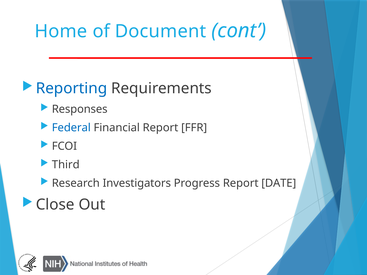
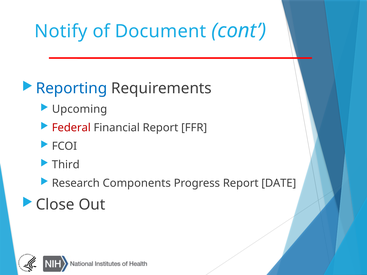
Home: Home -> Notify
Responses: Responses -> Upcoming
Federal colour: blue -> red
Investigators: Investigators -> Components
